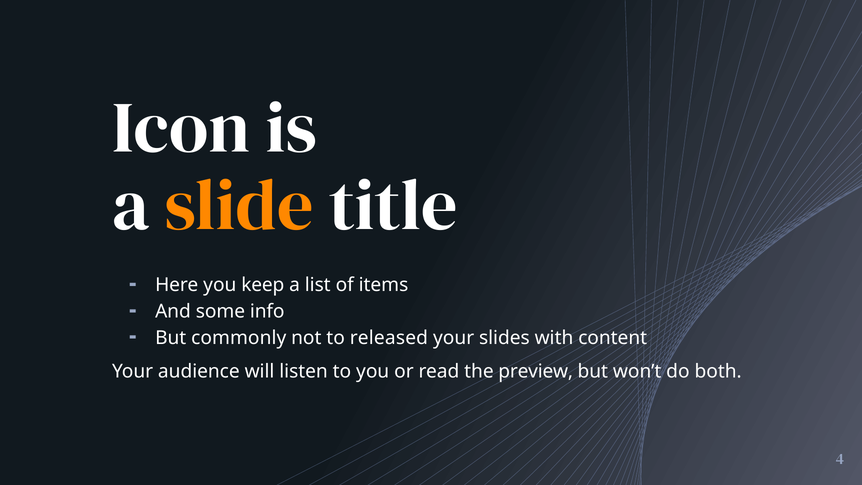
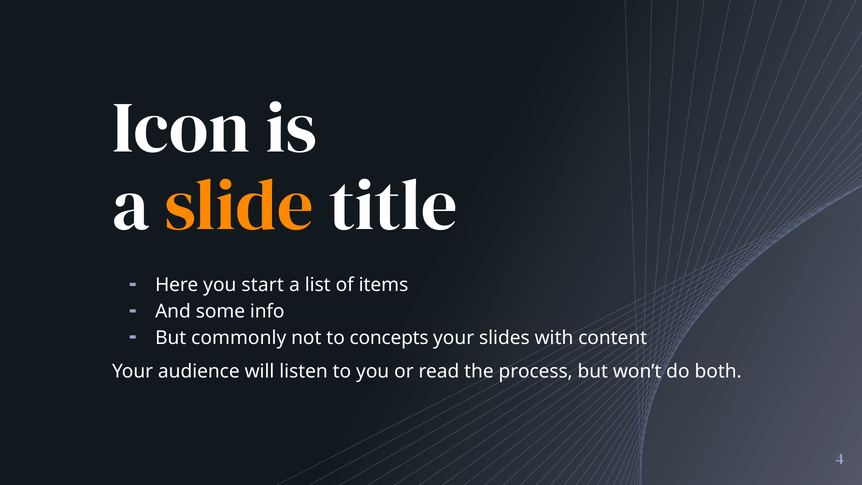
keep: keep -> start
released: released -> concepts
preview: preview -> process
